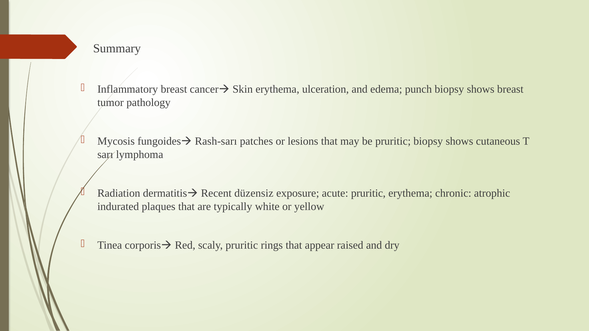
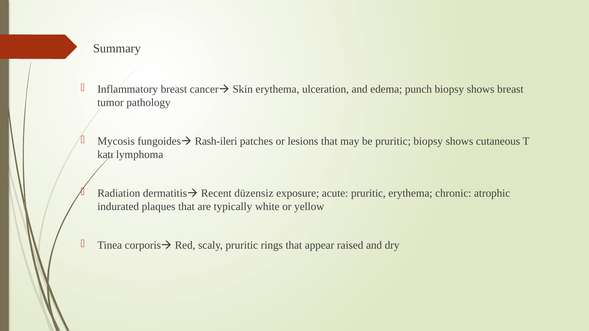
Rash-sarı: Rash-sarı -> Rash-ileri
sarı: sarı -> katı
